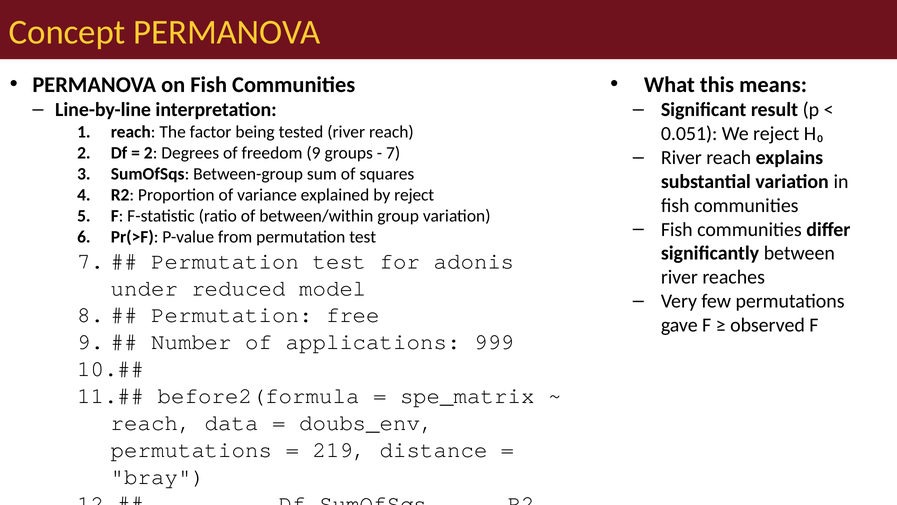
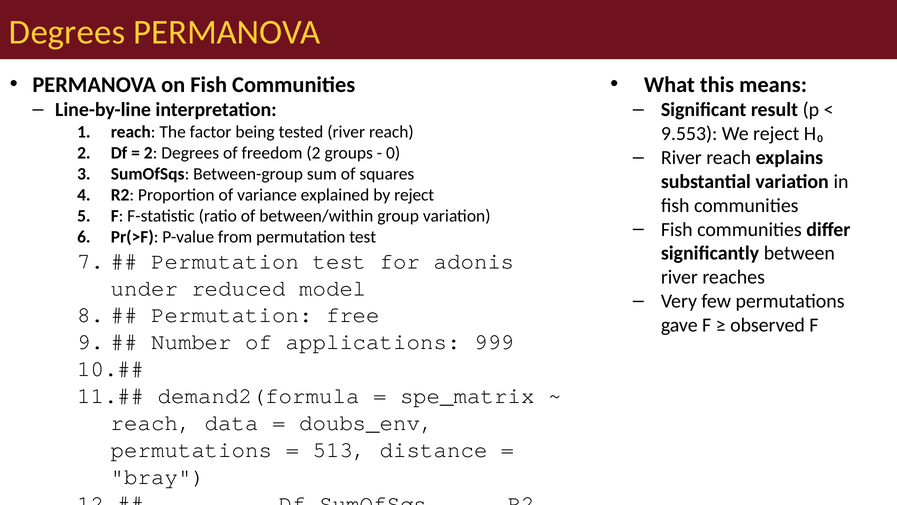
Concept at (67, 32): Concept -> Degrees
0.051: 0.051 -> 9.553
freedom 9: 9 -> 2
7 at (393, 153): 7 -> 0
before2(formula: before2(formula -> demand2(formula
219: 219 -> 513
